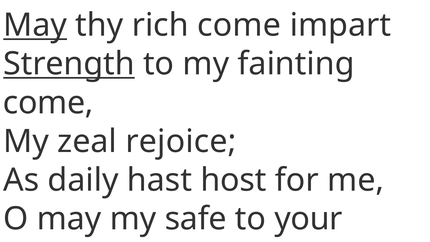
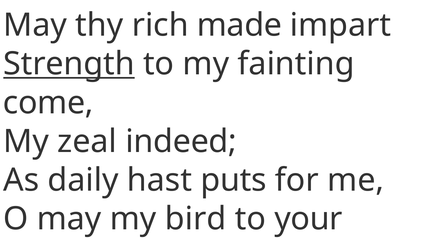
May at (35, 25) underline: present -> none
rich come: come -> made
rejoice: rejoice -> indeed
host: host -> puts
safe: safe -> bird
